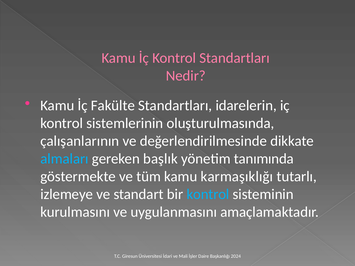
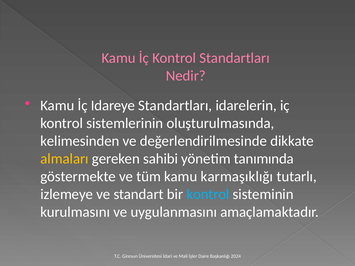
Fakülte: Fakülte -> Idareye
çalışanlarının: çalışanlarının -> kelimesinden
almaları colour: light blue -> yellow
başlık: başlık -> sahibi
